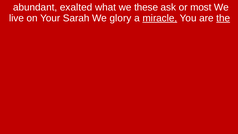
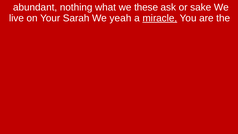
exalted: exalted -> nothing
most: most -> sake
glory: glory -> yeah
the underline: present -> none
